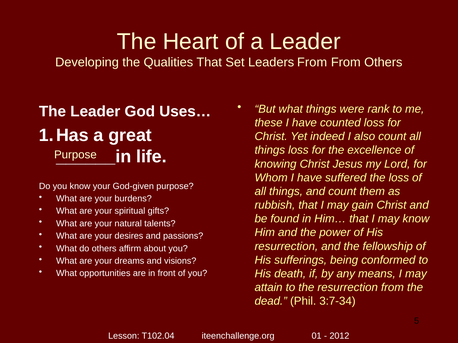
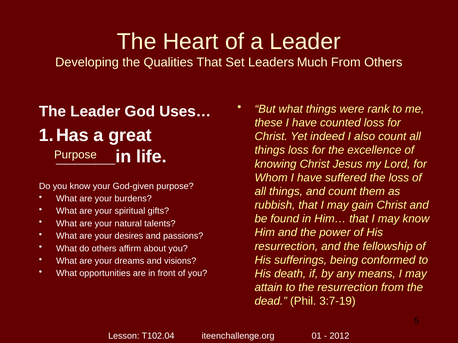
Leaders From: From -> Much
3:7-34: 3:7-34 -> 3:7-19
